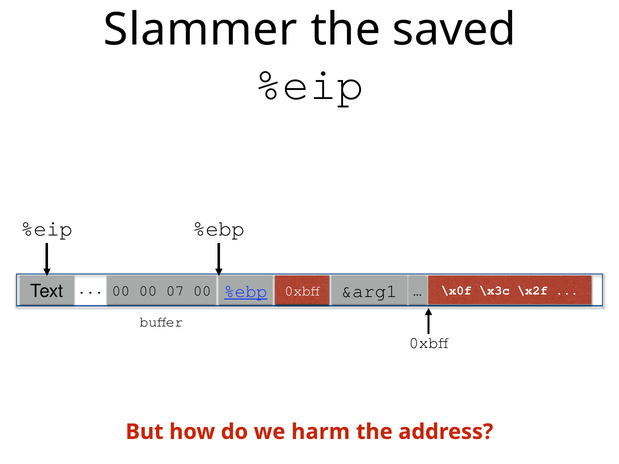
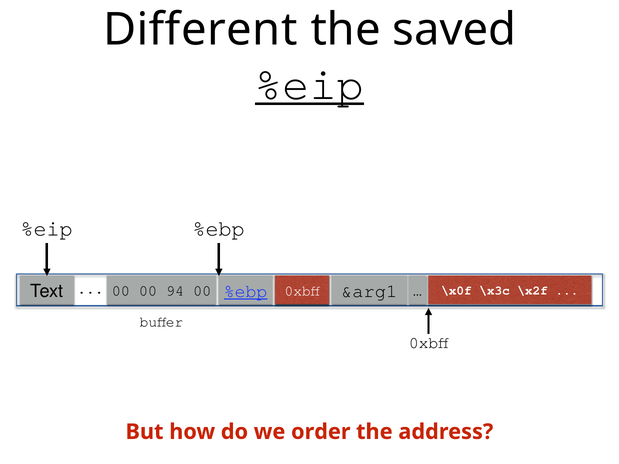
Slammer: Slammer -> Different
%eip at (310, 84) underline: none -> present
07: 07 -> 94
harm: harm -> order
